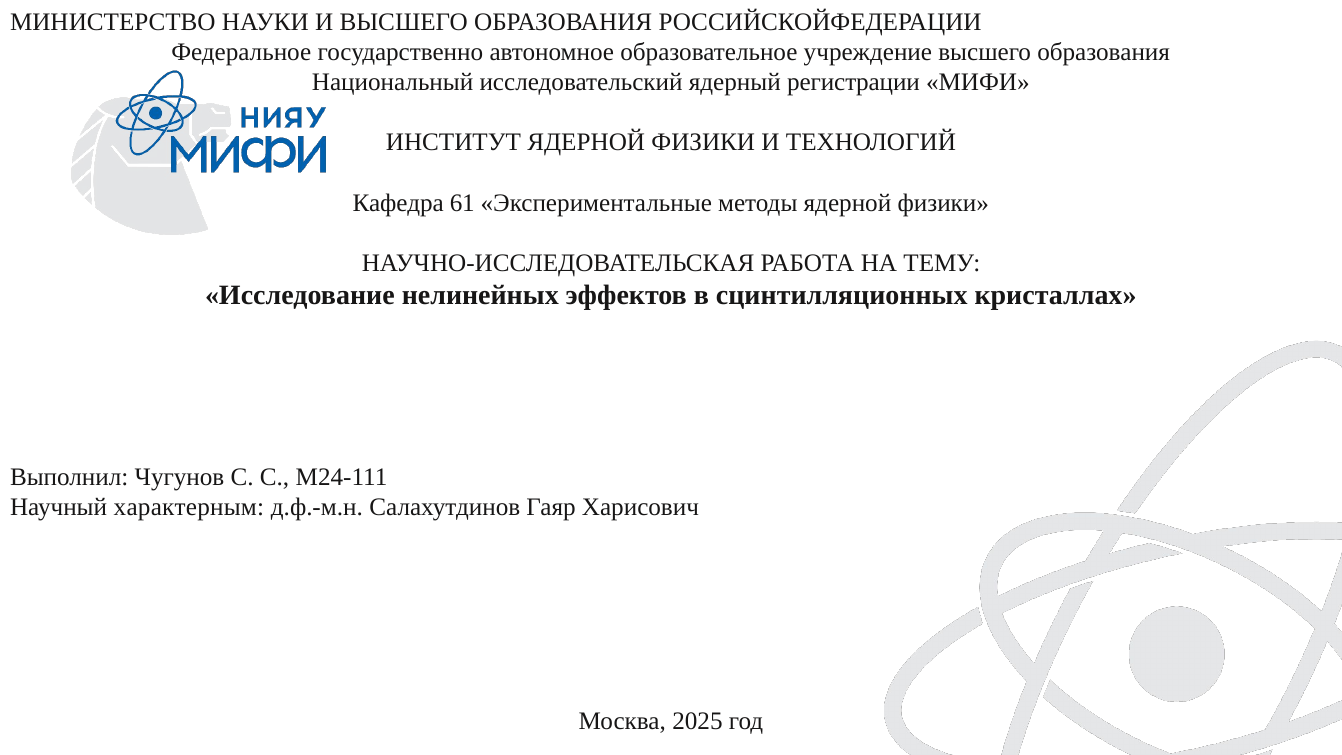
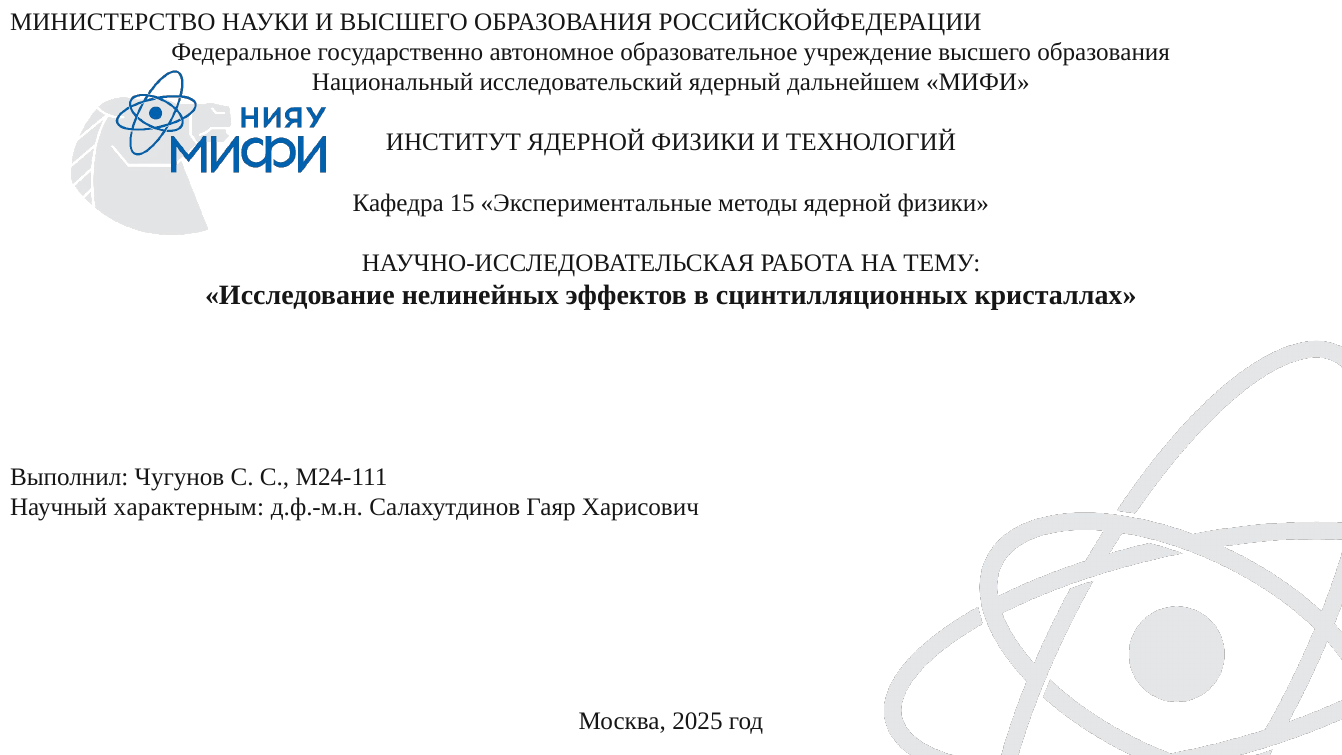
регистрации: регистрации -> дальнейшем
61: 61 -> 15
